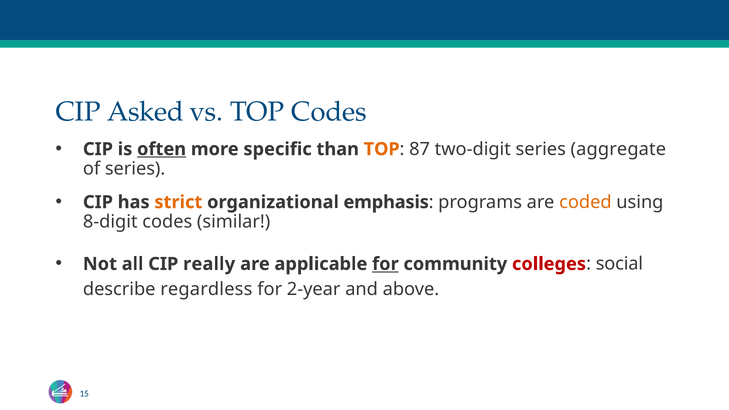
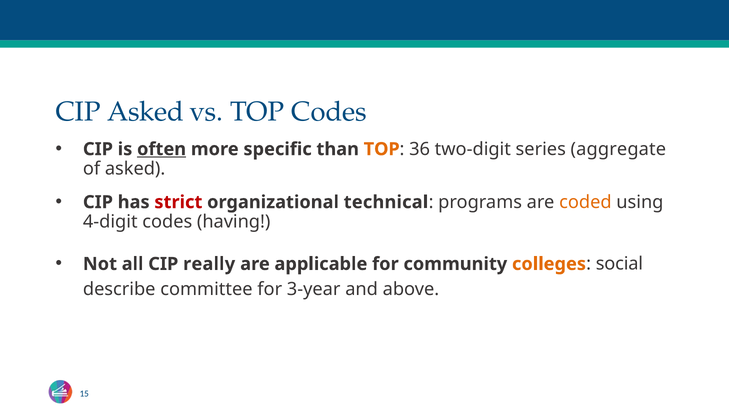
87: 87 -> 36
of series: series -> asked
strict colour: orange -> red
emphasis: emphasis -> technical
8-digit: 8-digit -> 4-digit
similar: similar -> having
for at (385, 264) underline: present -> none
colleges colour: red -> orange
regardless: regardless -> committee
2-year: 2-year -> 3-year
